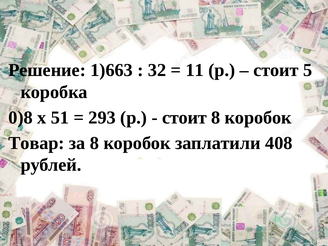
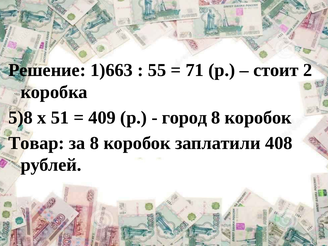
32: 32 -> 55
11: 11 -> 71
5: 5 -> 2
0)8: 0)8 -> 5)8
293: 293 -> 409
стоит at (184, 118): стоит -> город
